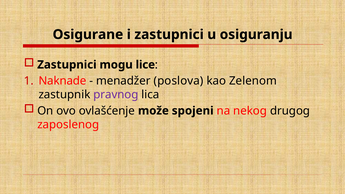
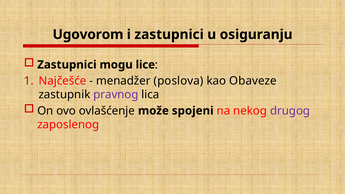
Osigurane: Osigurane -> Ugovorom
Naknade: Naknade -> Najčešće
Zelenom: Zelenom -> Obaveze
drugog colour: black -> purple
